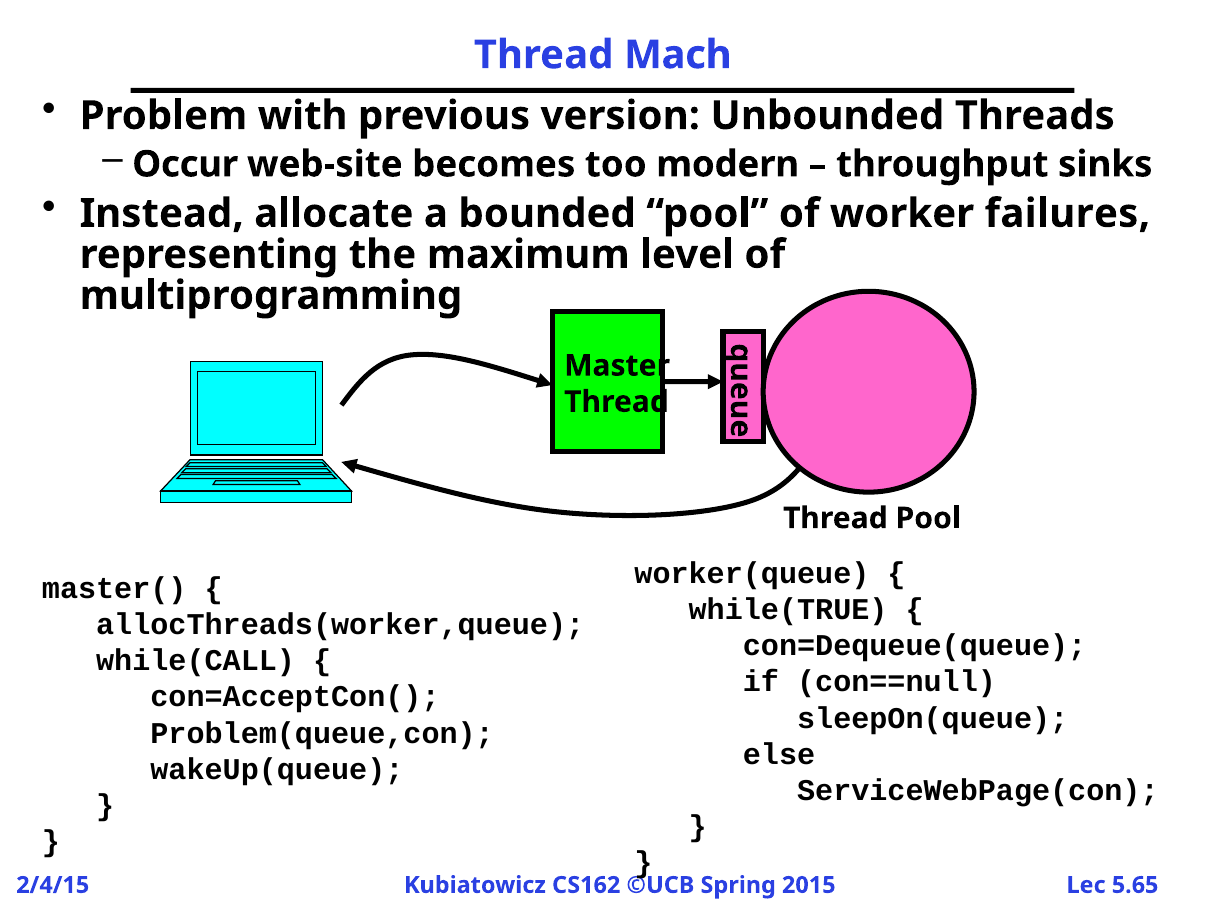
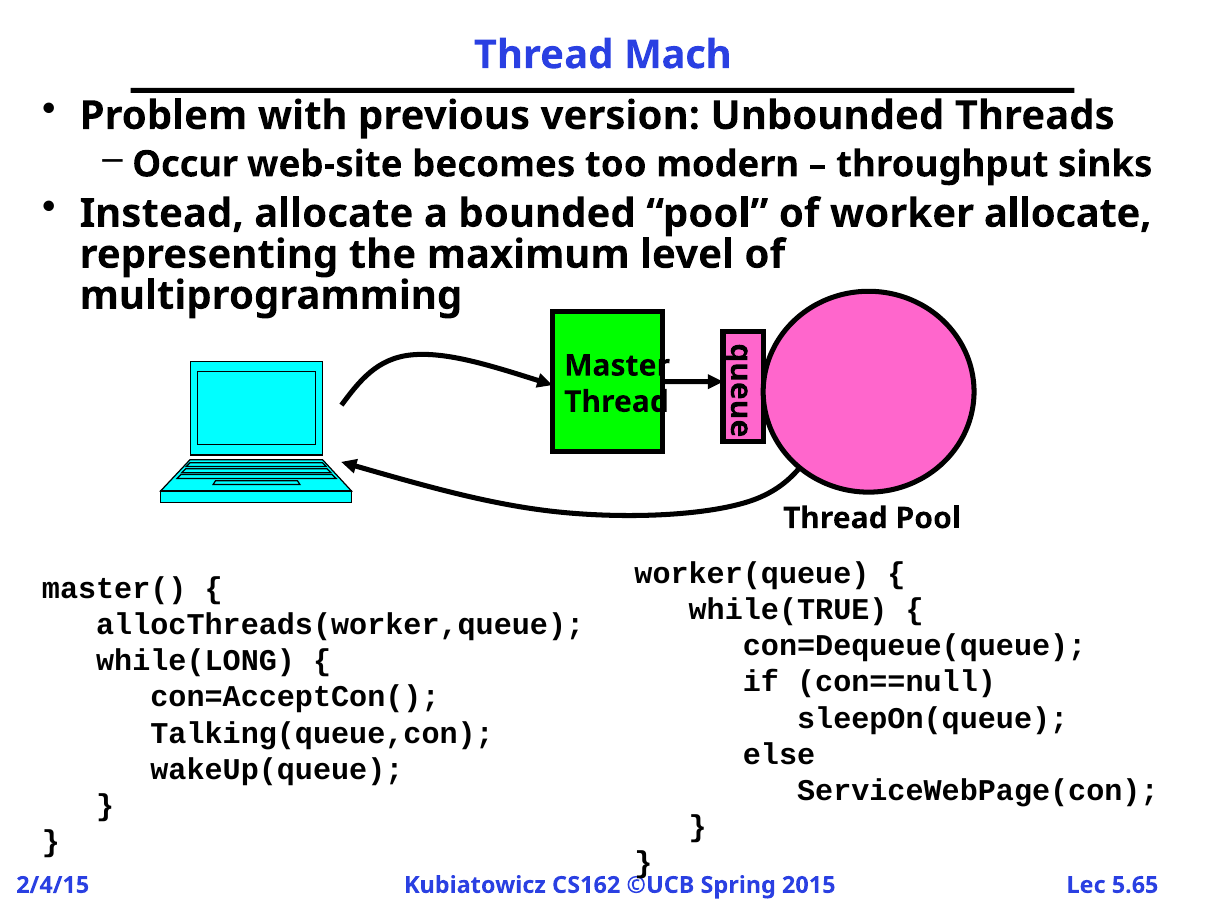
worker failures: failures -> allocate
while(CALL: while(CALL -> while(LONG
Problem(queue,con: Problem(queue,con -> Talking(queue,con
